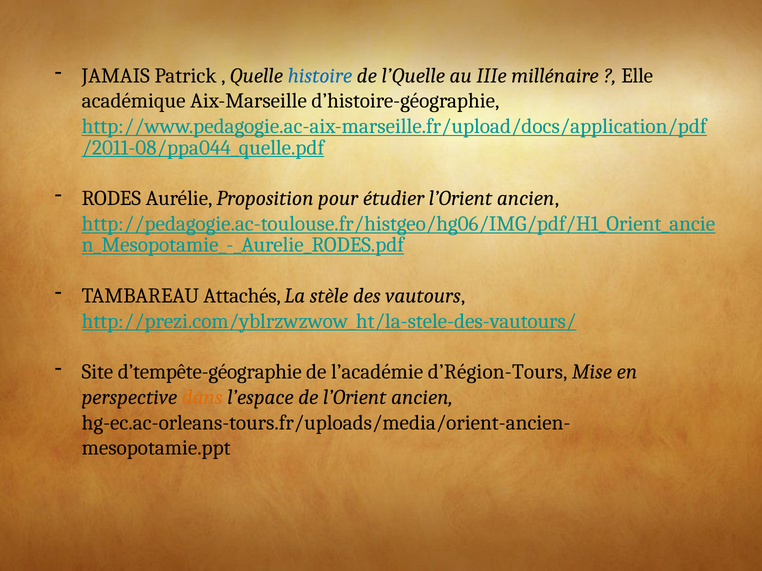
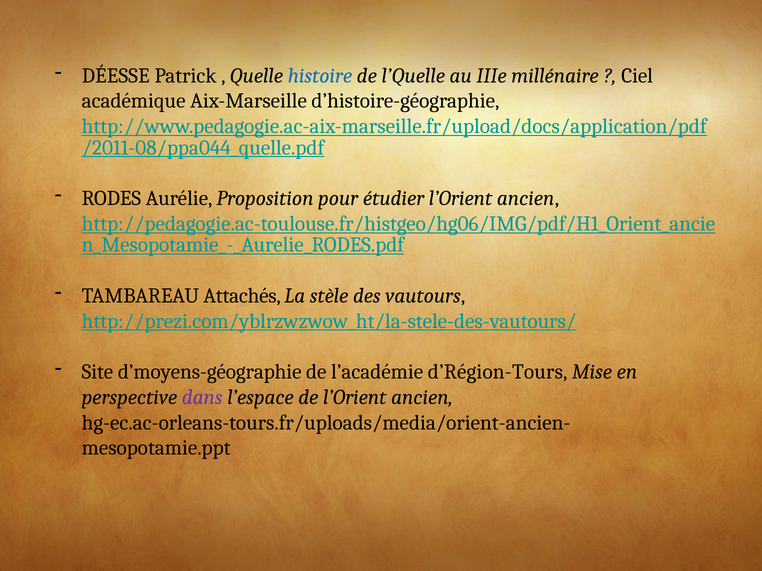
JAMAIS: JAMAIS -> DÉESSE
Elle: Elle -> Ciel
d’tempête-géographie: d’tempête-géographie -> d’moyens-géographie
dans colour: orange -> purple
